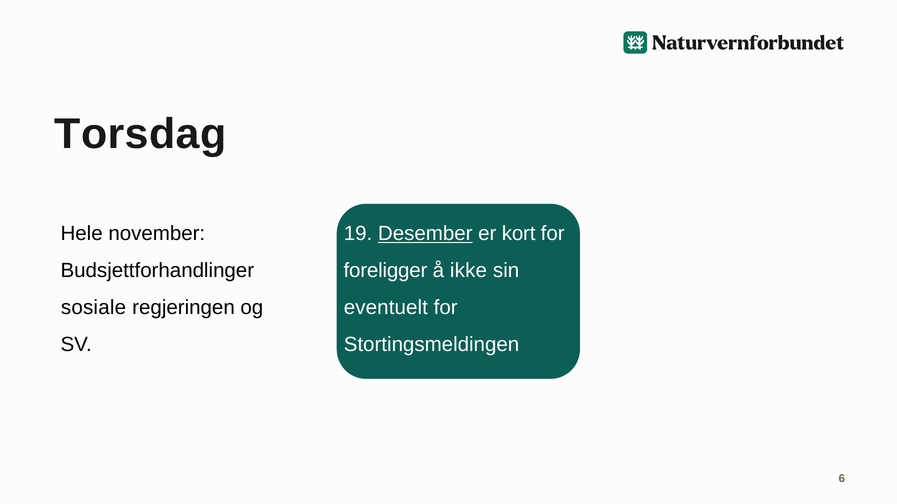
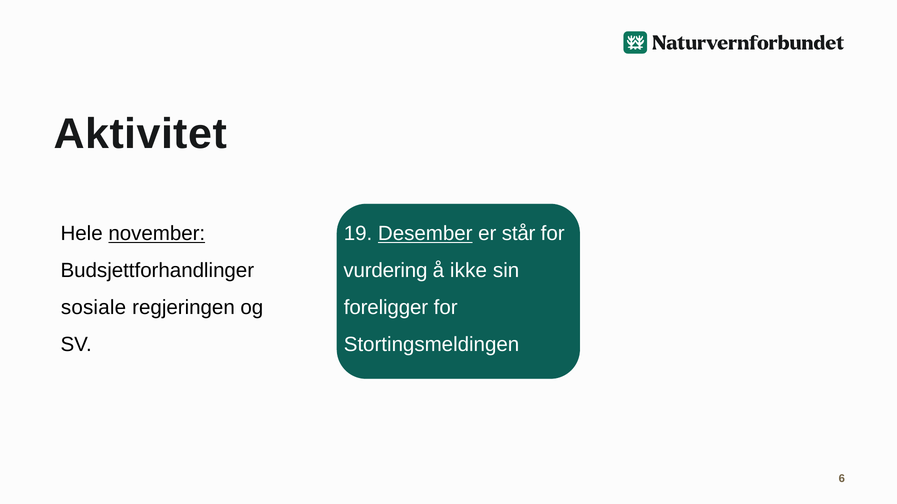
Torsdag: Torsdag -> Aktivitet
november underline: none -> present
kort: kort -> står
foreligger: foreligger -> vurdering
eventuelt: eventuelt -> foreligger
